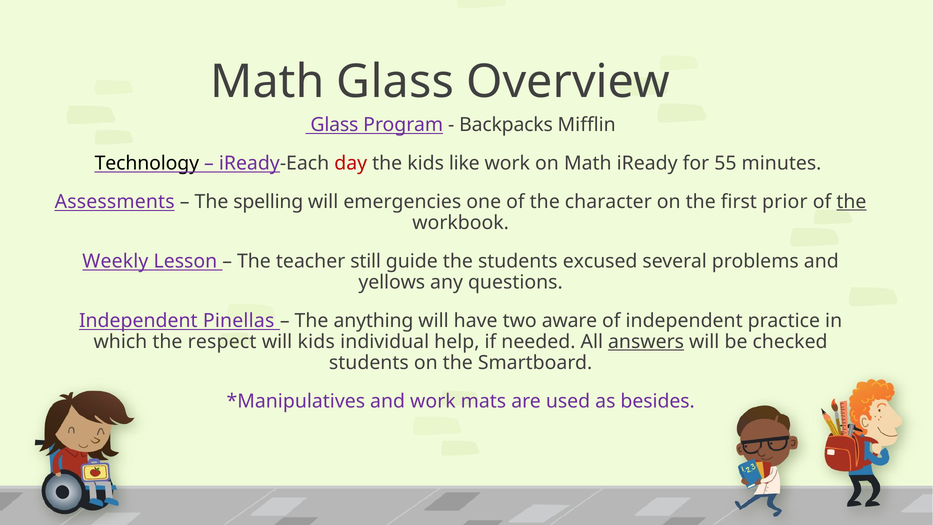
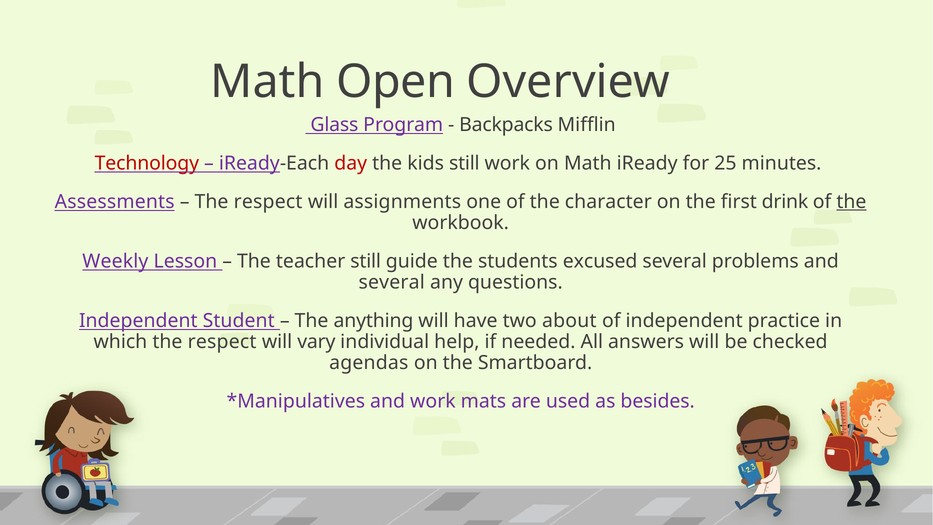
Math Glass: Glass -> Open
Technology colour: black -> red
kids like: like -> still
55: 55 -> 25
spelling at (268, 202): spelling -> respect
emergencies: emergencies -> assignments
prior: prior -> drink
yellows at (392, 282): yellows -> several
Pinellas: Pinellas -> Student
aware: aware -> about
will kids: kids -> vary
answers underline: present -> none
students at (369, 363): students -> agendas
